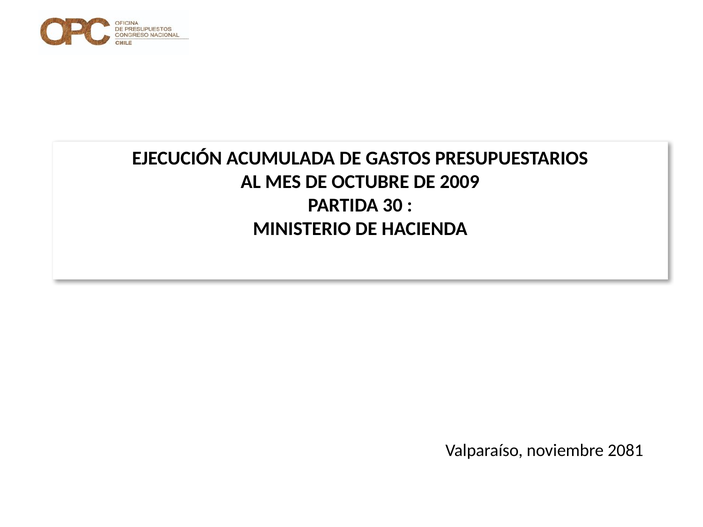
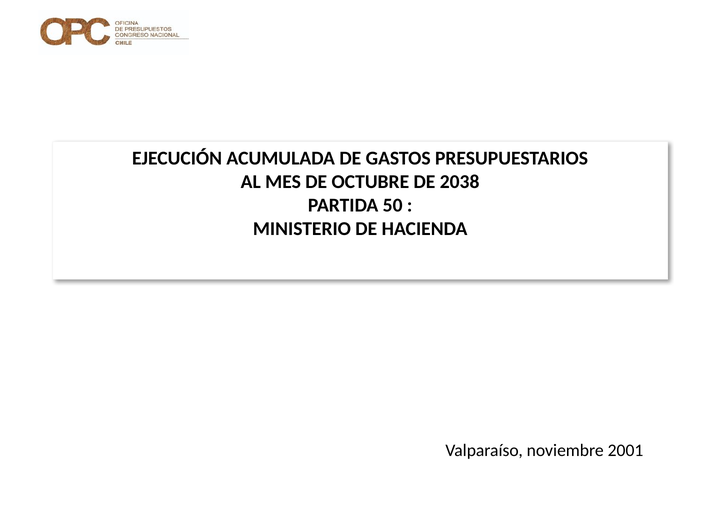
2009: 2009 -> 2038
30: 30 -> 50
2081: 2081 -> 2001
